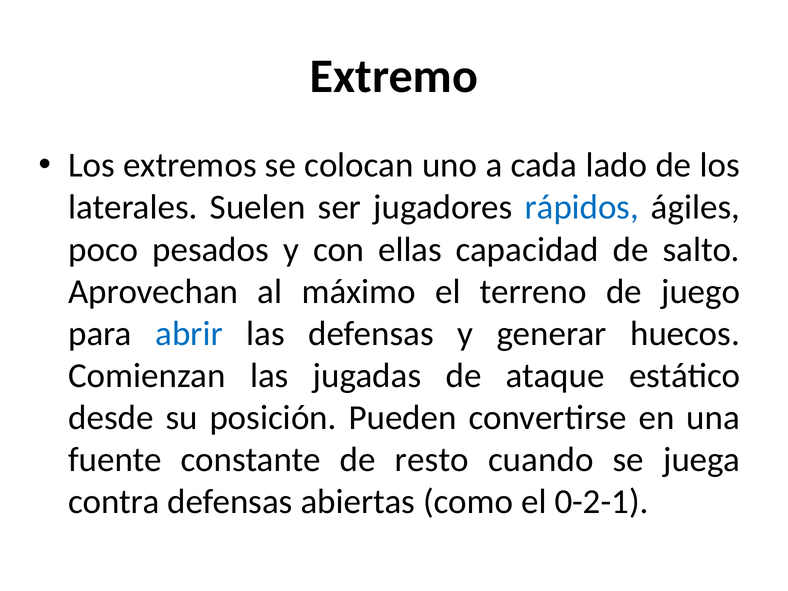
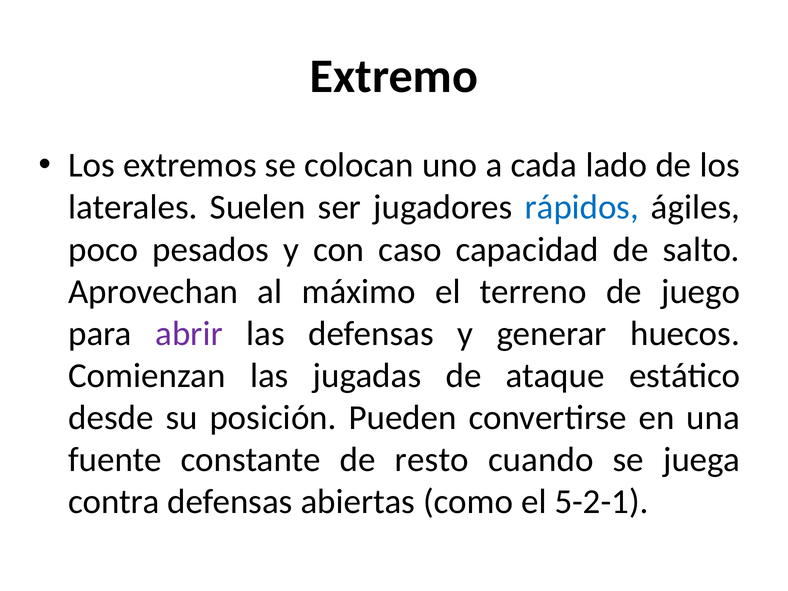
ellas: ellas -> caso
abrir colour: blue -> purple
0-2-1: 0-2-1 -> 5-2-1
